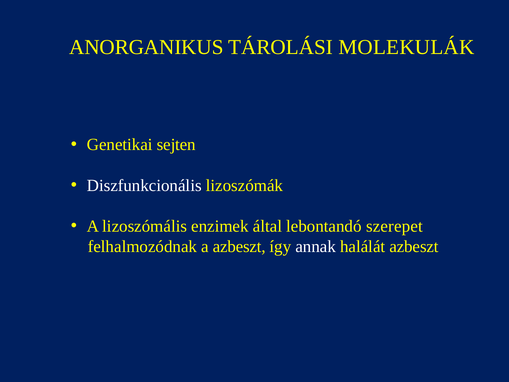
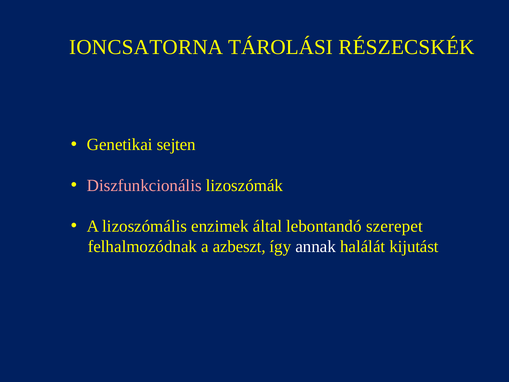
ANORGANIKUS: ANORGANIKUS -> IONCSATORNA
MOLEKULÁK: MOLEKULÁK -> RÉSZECSKÉK
Diszfunkcionális colour: white -> pink
halálát azbeszt: azbeszt -> kijutást
